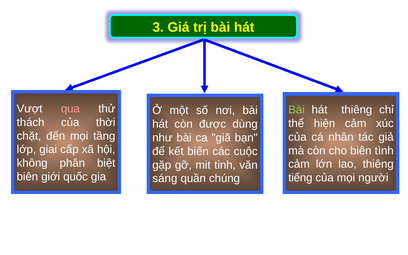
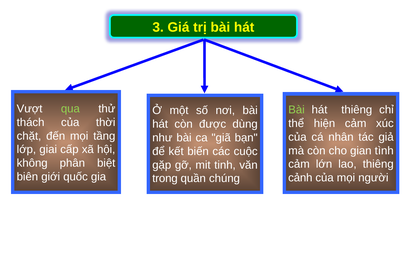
qua colour: pink -> light green
cho biên: biên -> gian
tiếng: tiếng -> cảnh
sáng: sáng -> trong
